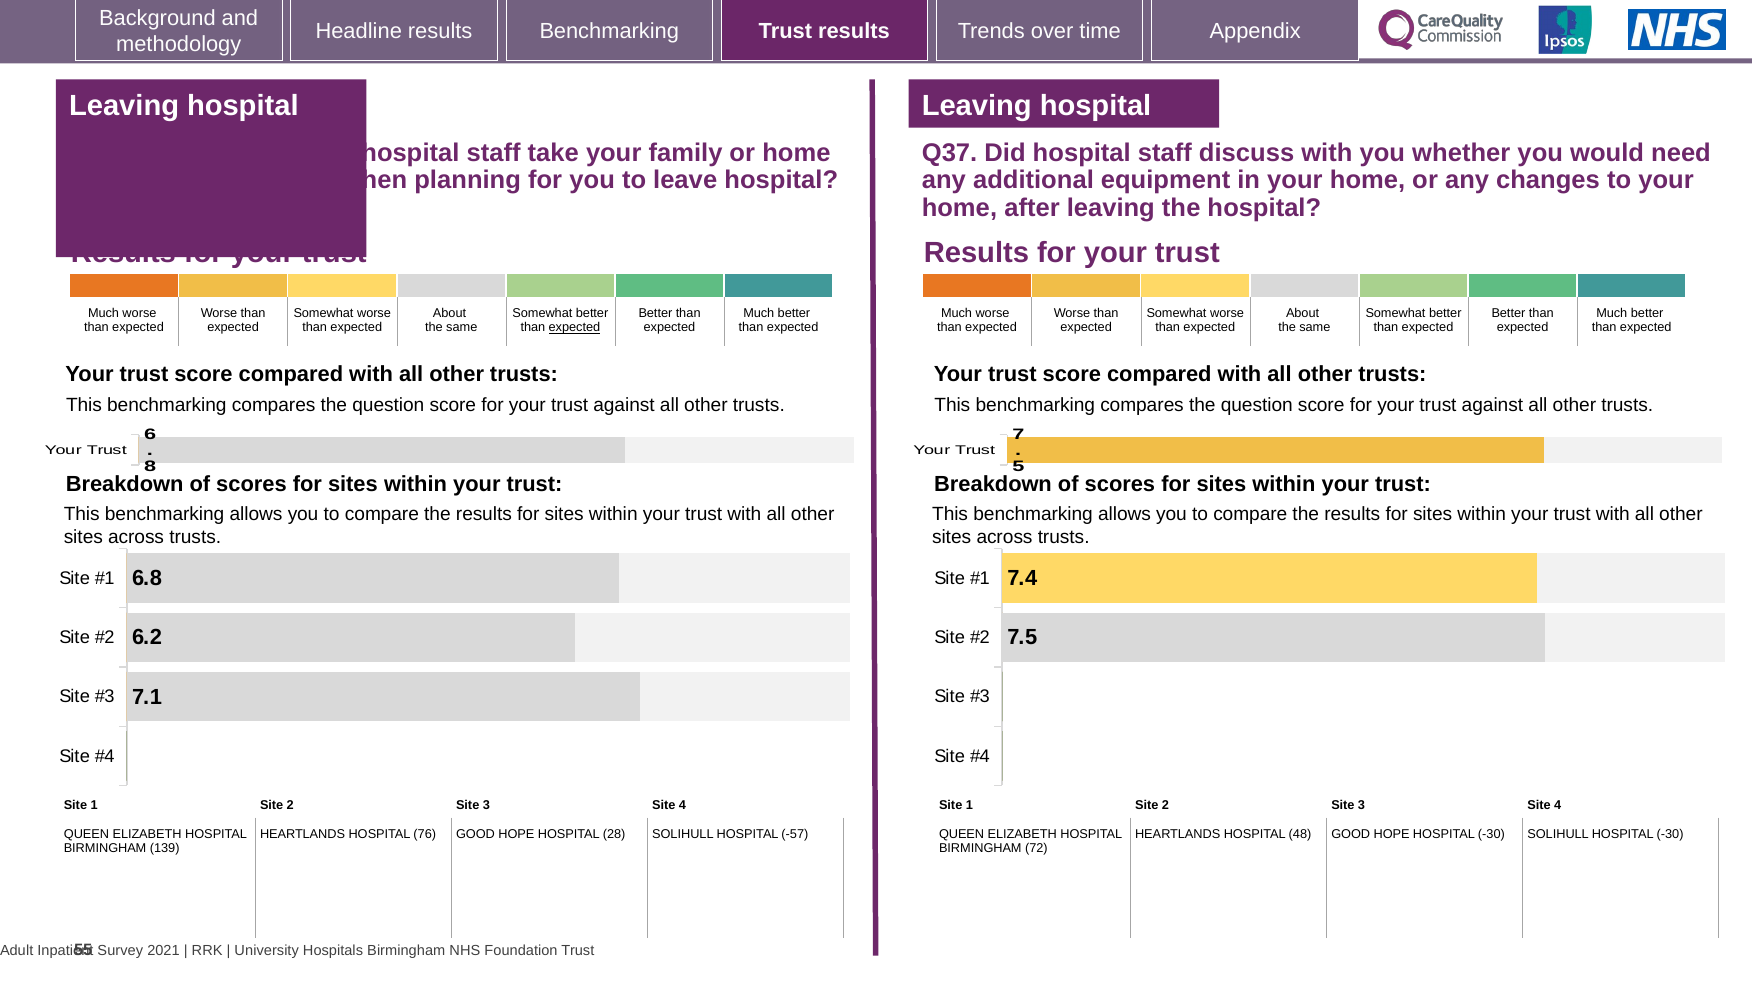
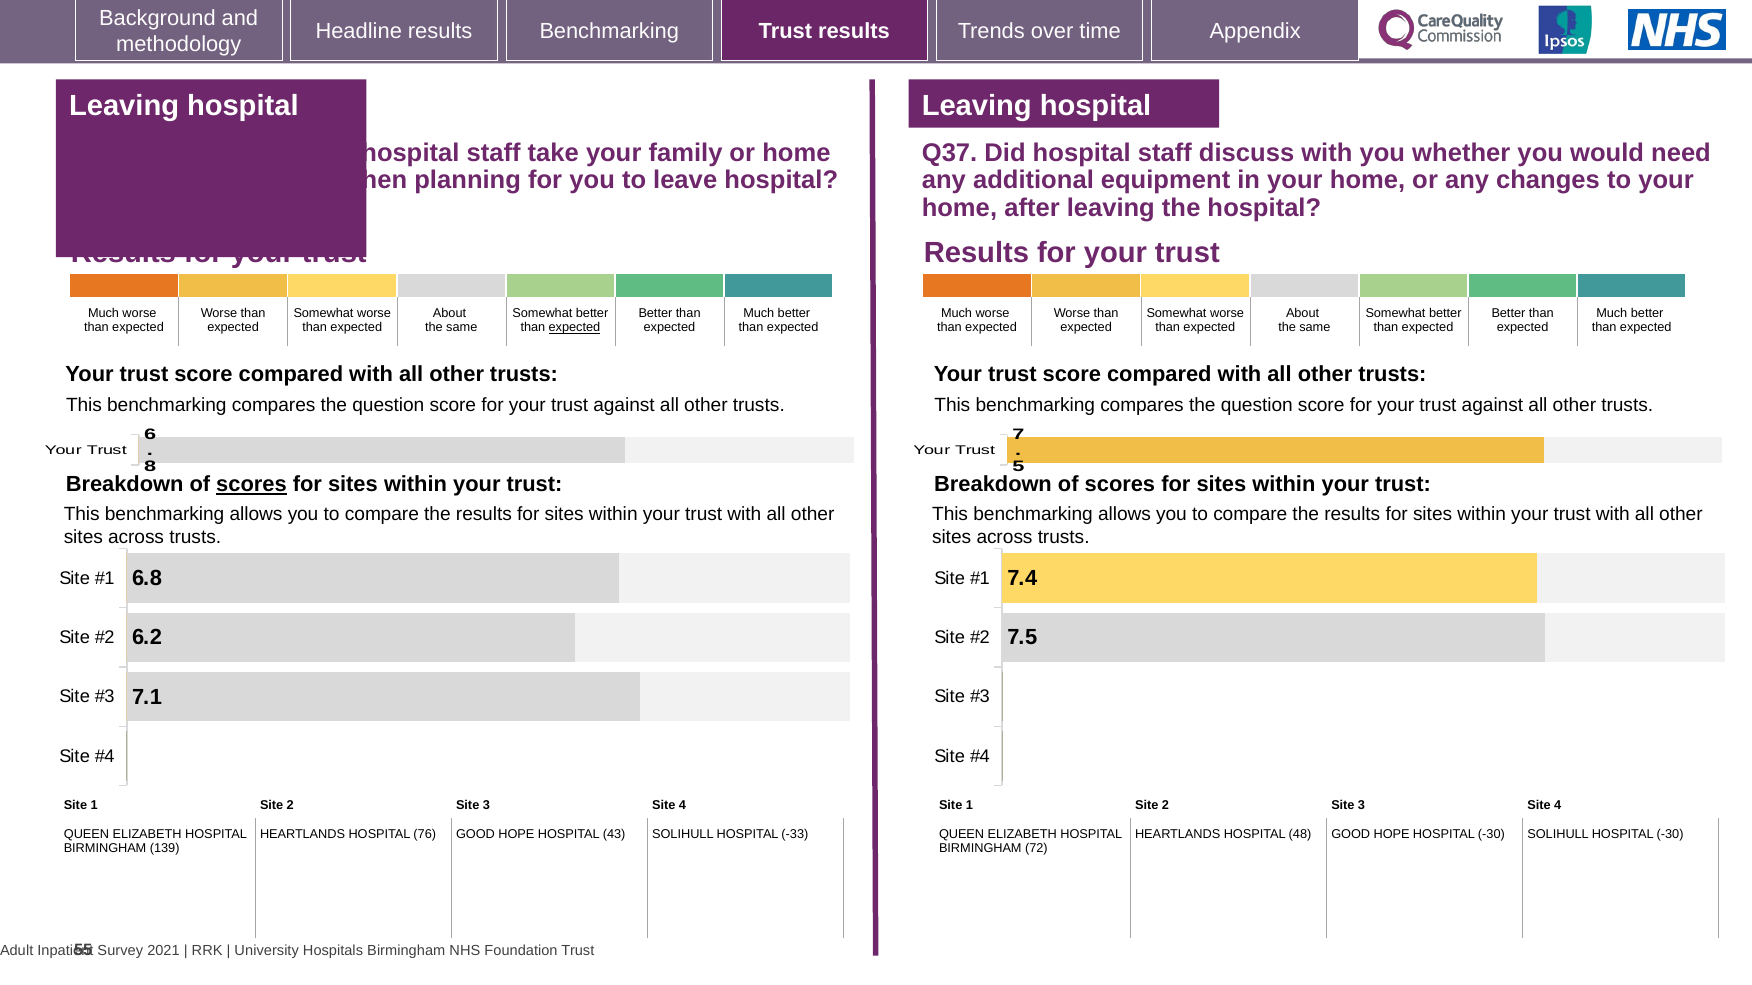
scores at (251, 485) underline: none -> present
28: 28 -> 43
-57: -57 -> -33
